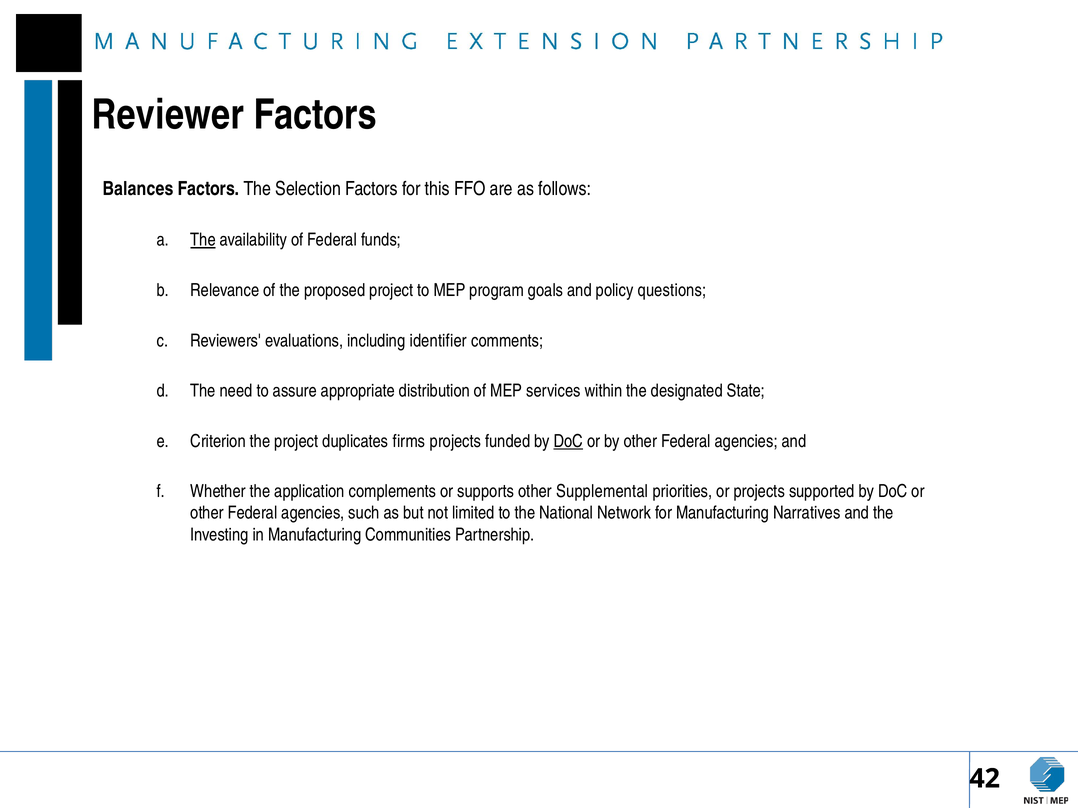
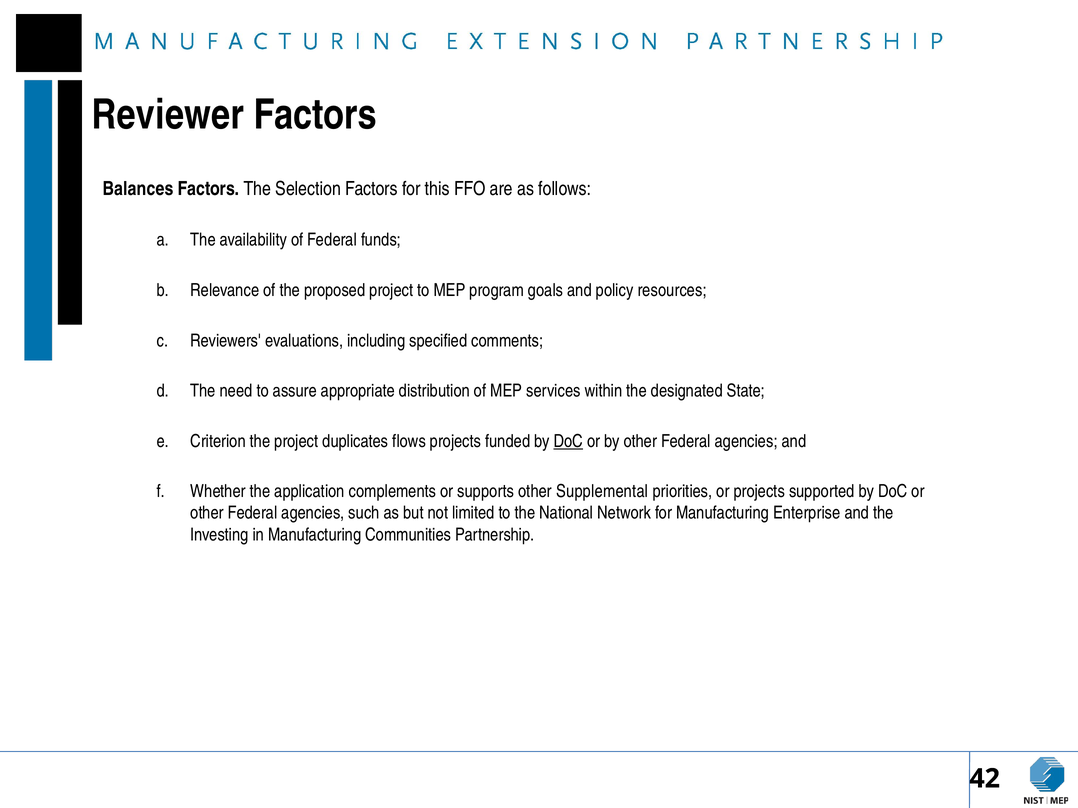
The at (203, 240) underline: present -> none
questions: questions -> resources
identifier: identifier -> specified
firms: firms -> flows
Narratives: Narratives -> Enterprise
